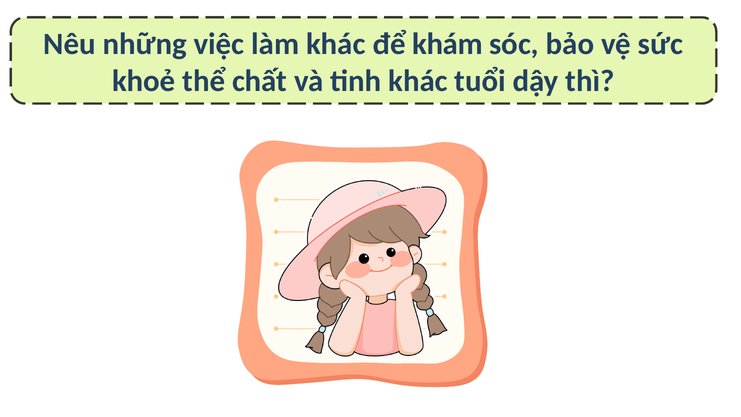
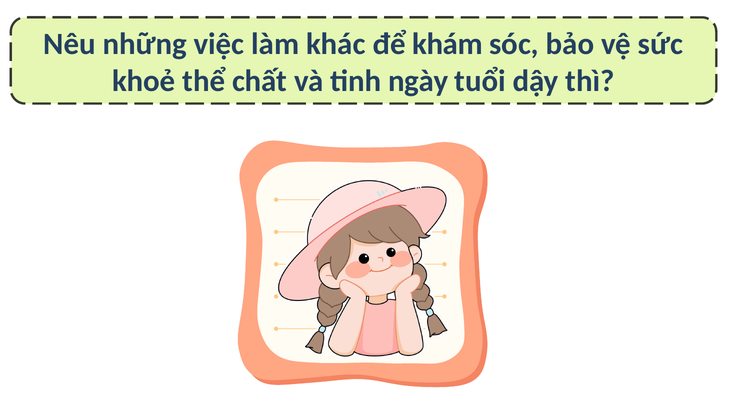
tinh khác: khác -> ngày
